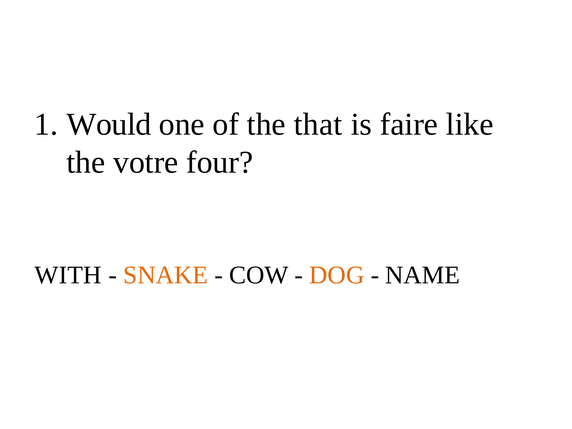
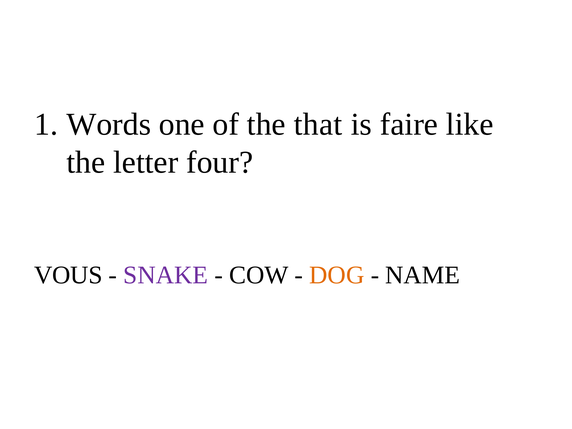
Would: Would -> Words
votre: votre -> letter
WITH: WITH -> VOUS
SNAKE colour: orange -> purple
